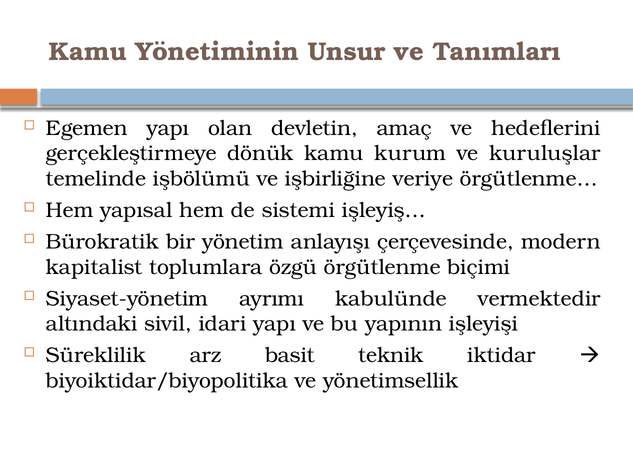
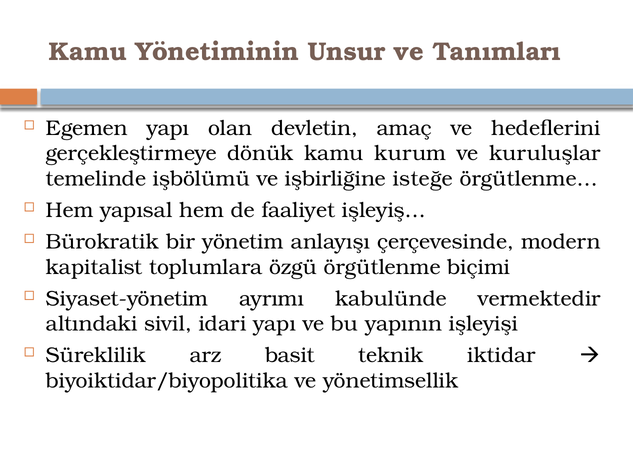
veriye: veriye -> isteğe
sistemi: sistemi -> faaliyet
